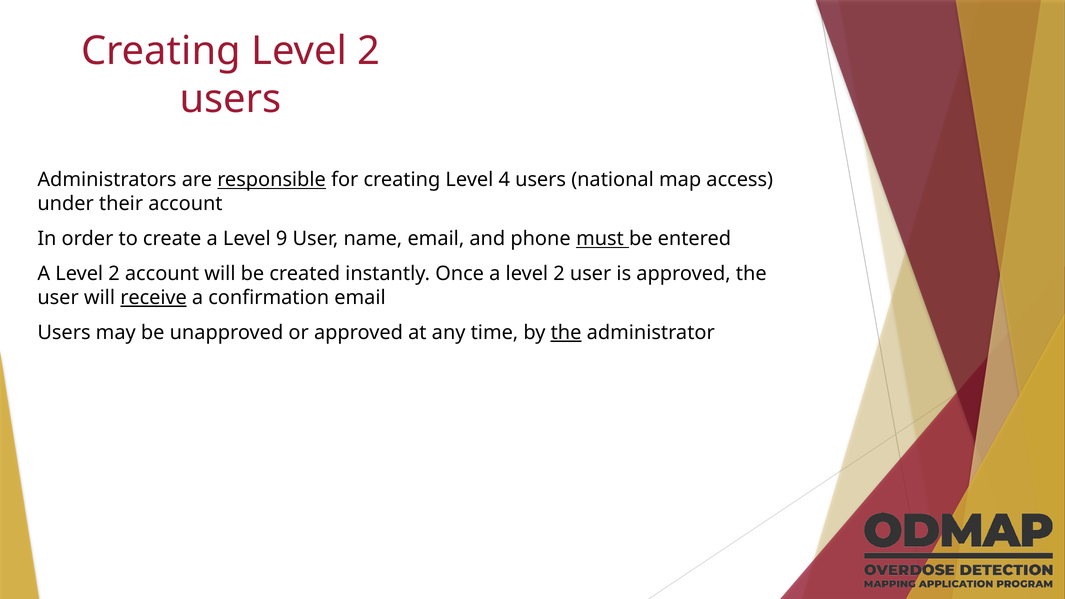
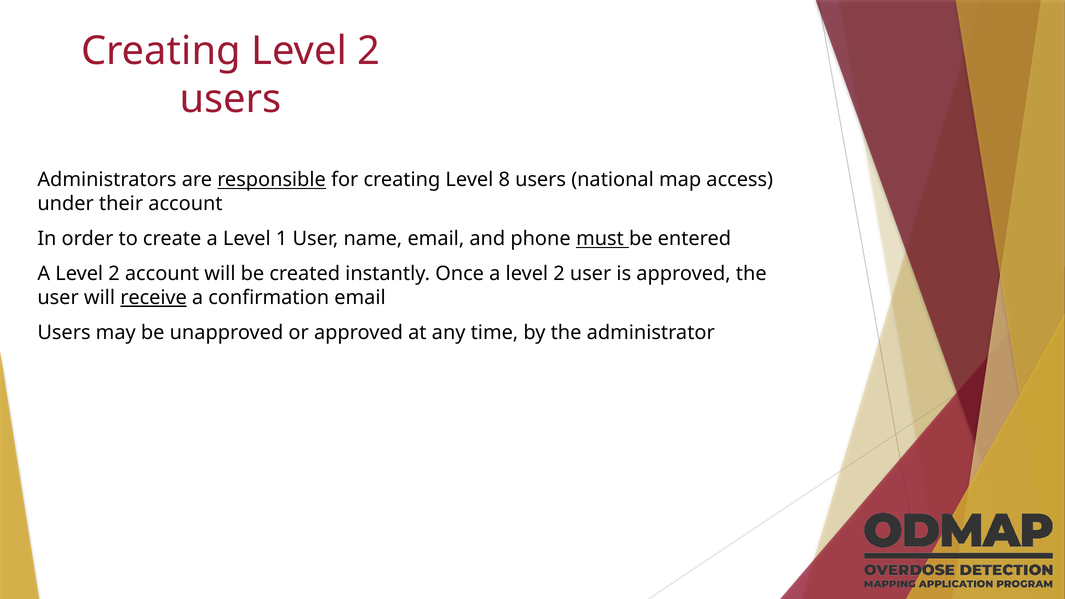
4: 4 -> 8
9: 9 -> 1
the at (566, 333) underline: present -> none
